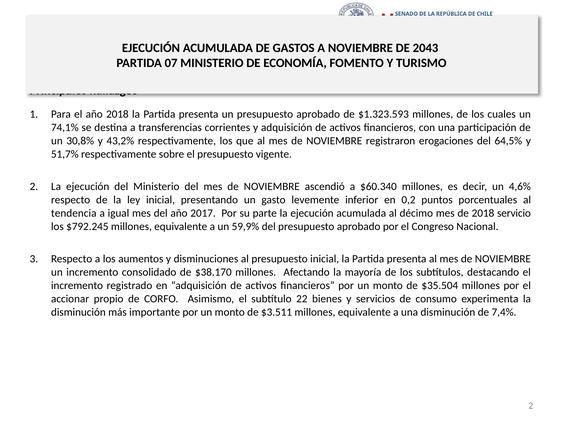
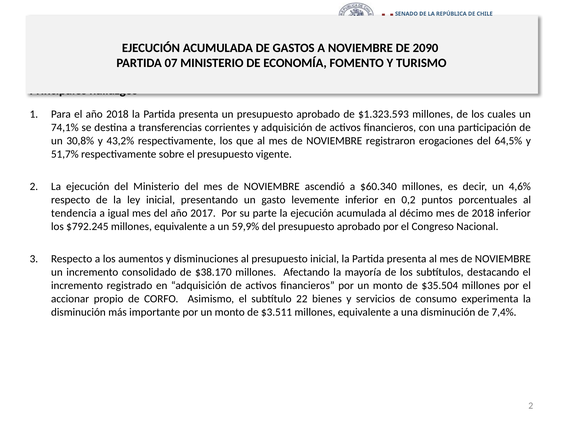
2043: 2043 -> 2090
2018 servicio: servicio -> inferior
